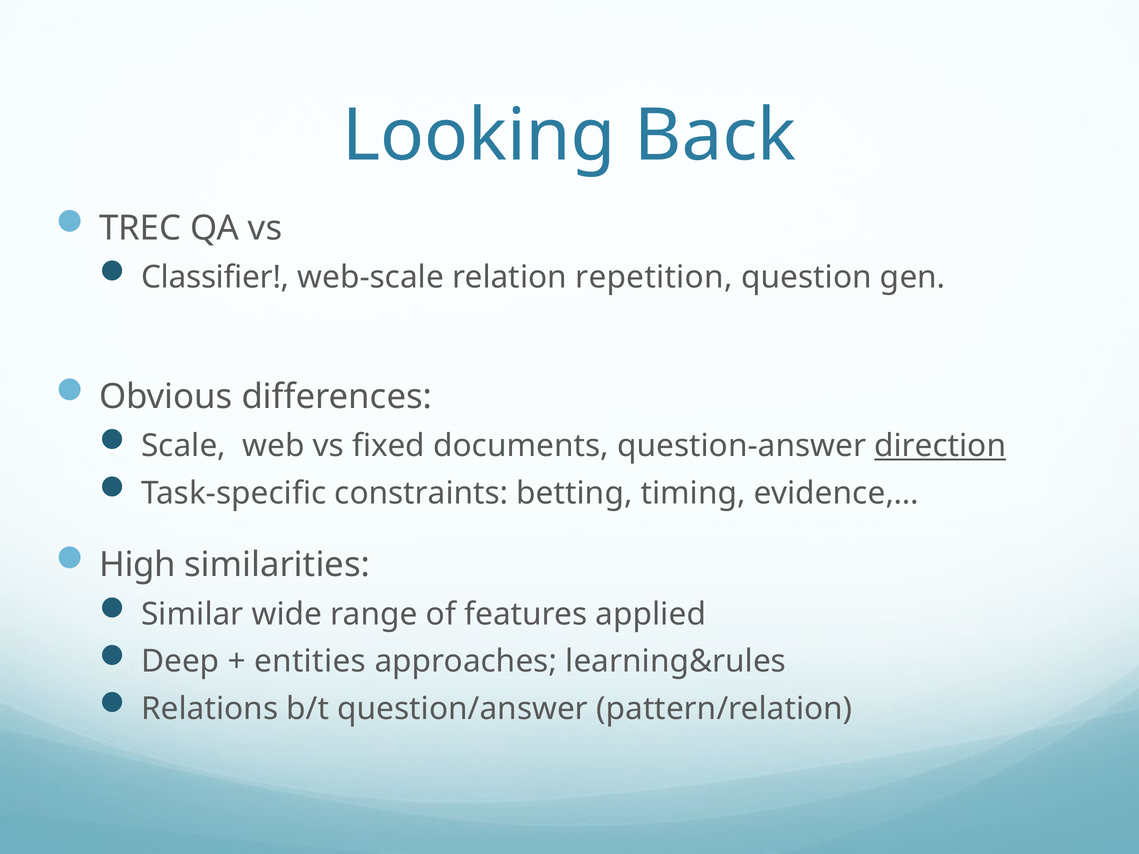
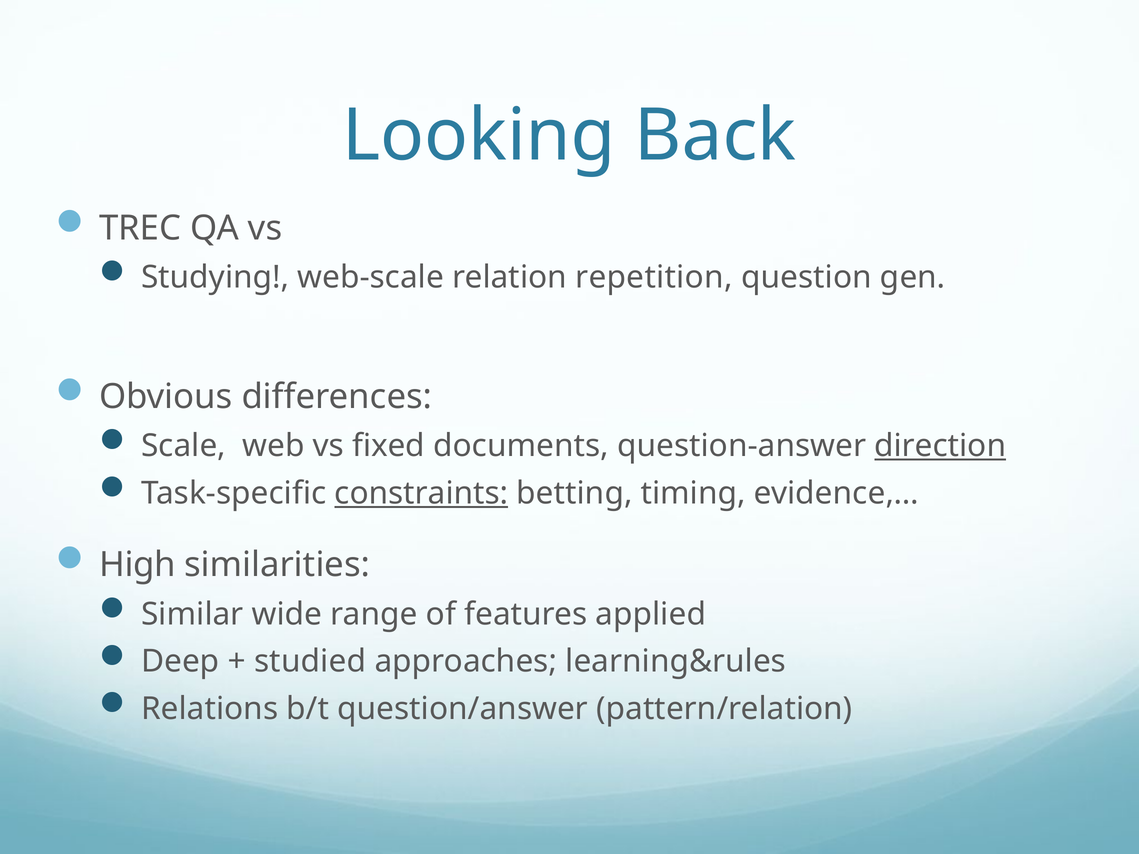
Classifier: Classifier -> Studying
constraints underline: none -> present
entities: entities -> studied
